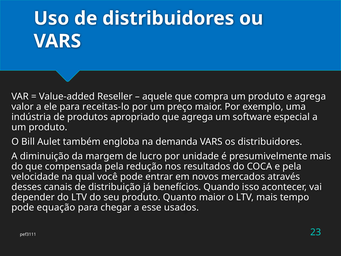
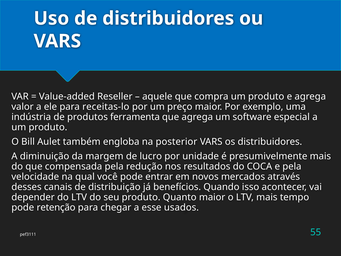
apropriado: apropriado -> ferramenta
demanda: demanda -> posterior
equação: equação -> retenção
23: 23 -> 55
